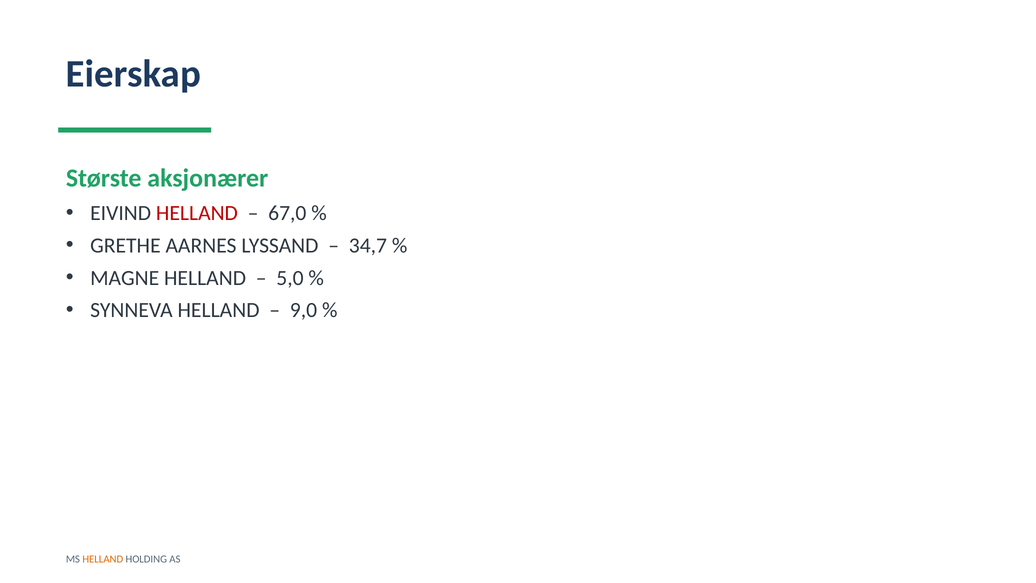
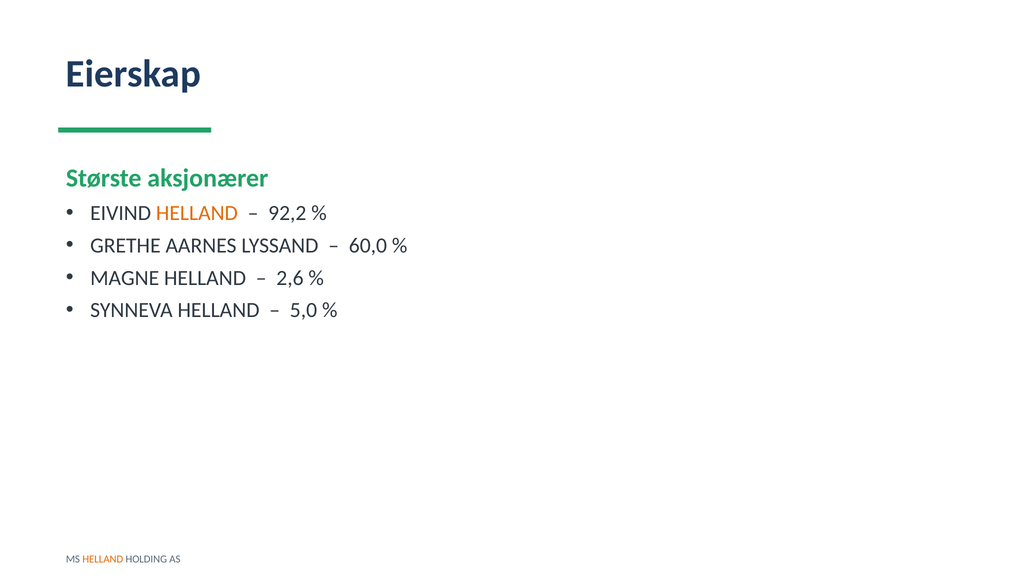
HELLAND at (197, 213) colour: red -> orange
67,0: 67,0 -> 92,2
34,7: 34,7 -> 60,0
5,0: 5,0 -> 2,6
9,0: 9,0 -> 5,0
